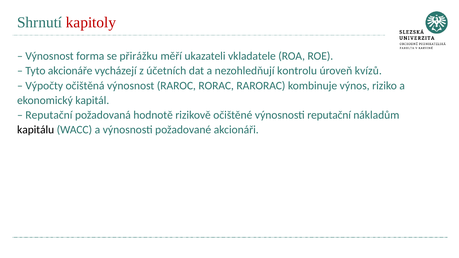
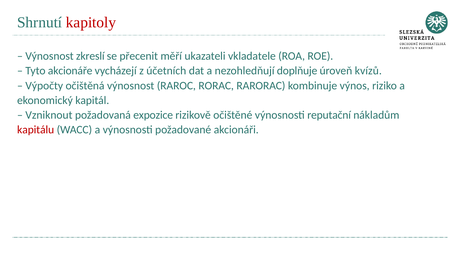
forma: forma -> zkreslí
přirážku: přirážku -> přecenit
kontrolu: kontrolu -> doplňuje
Reputační at (49, 115): Reputační -> Vzniknout
hodnotě: hodnotě -> expozice
kapitálu colour: black -> red
